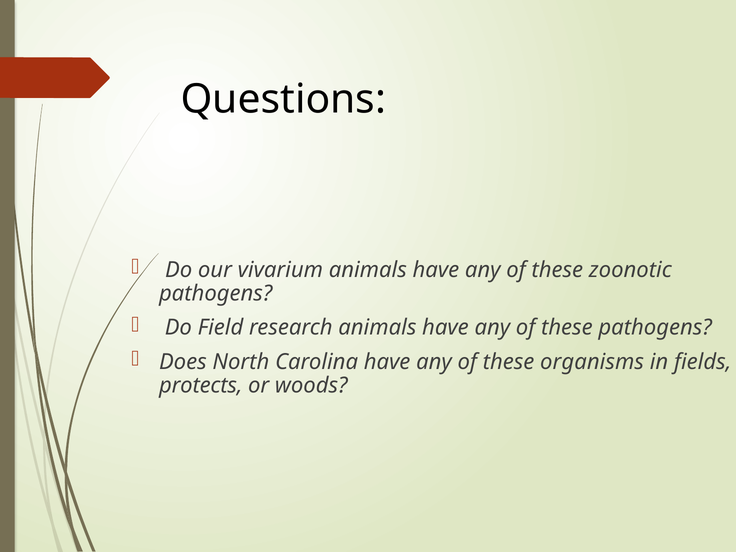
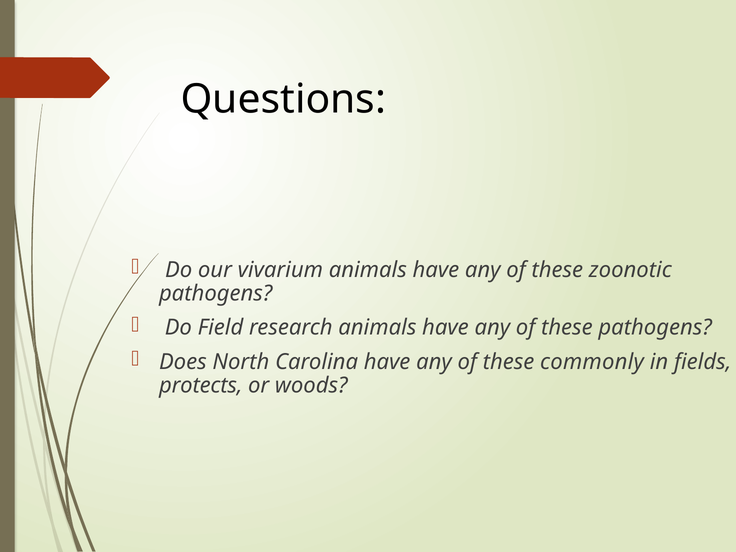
organisms: organisms -> commonly
